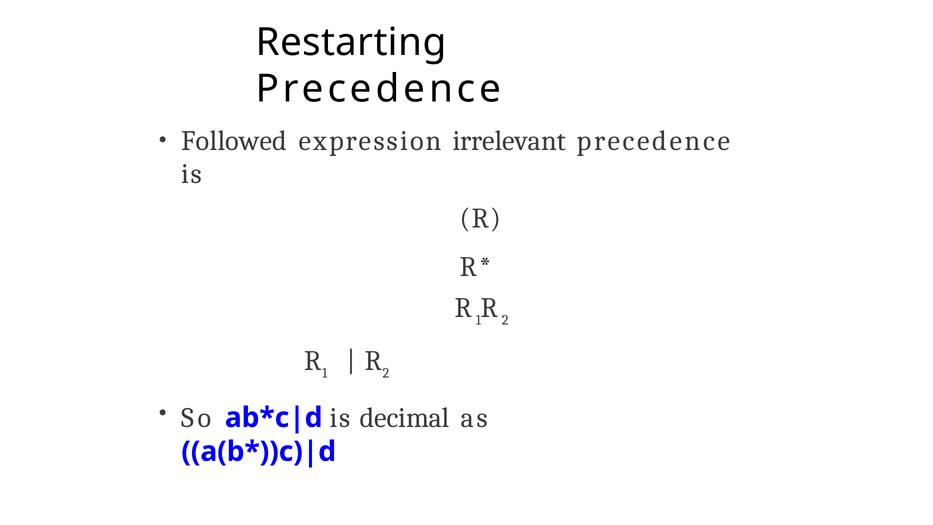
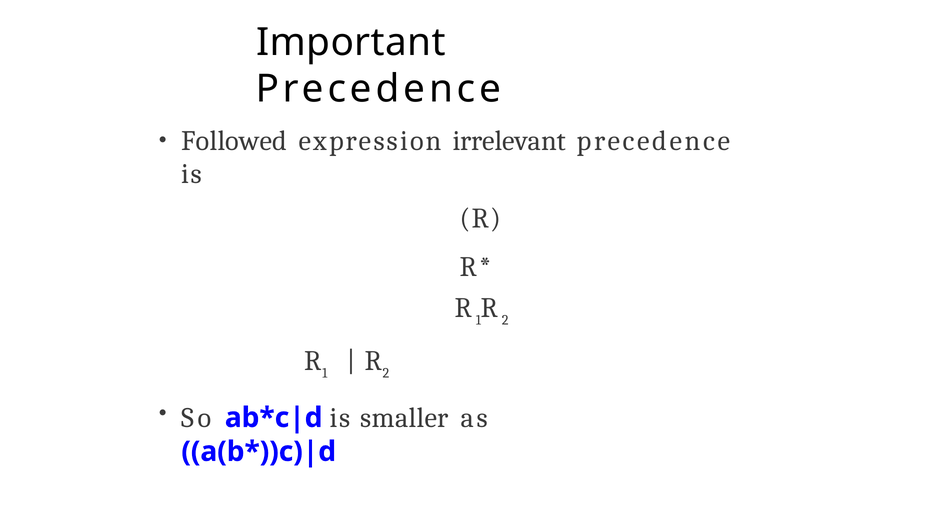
Restarting: Restarting -> Important
decimal: decimal -> smaller
